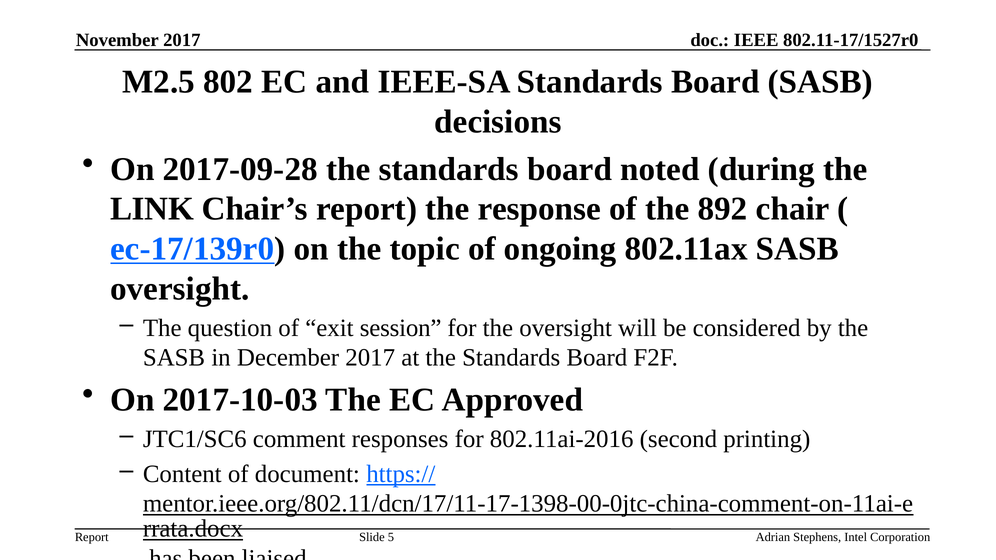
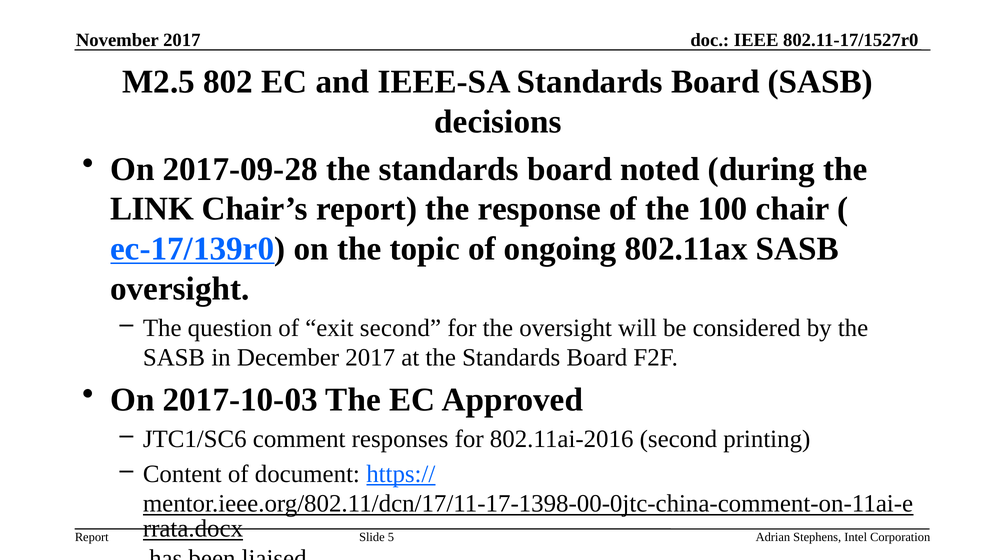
892: 892 -> 100
exit session: session -> second
